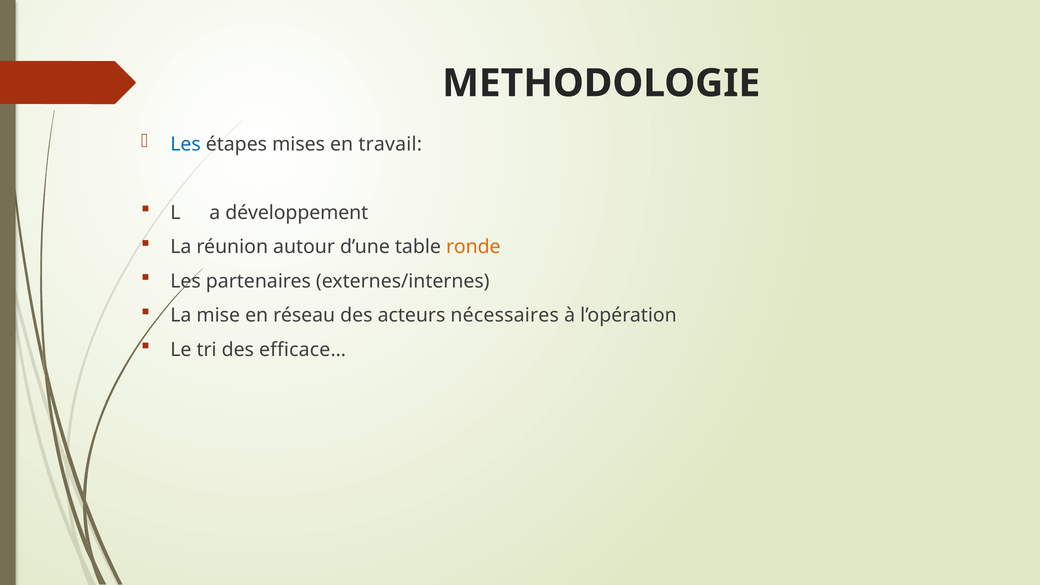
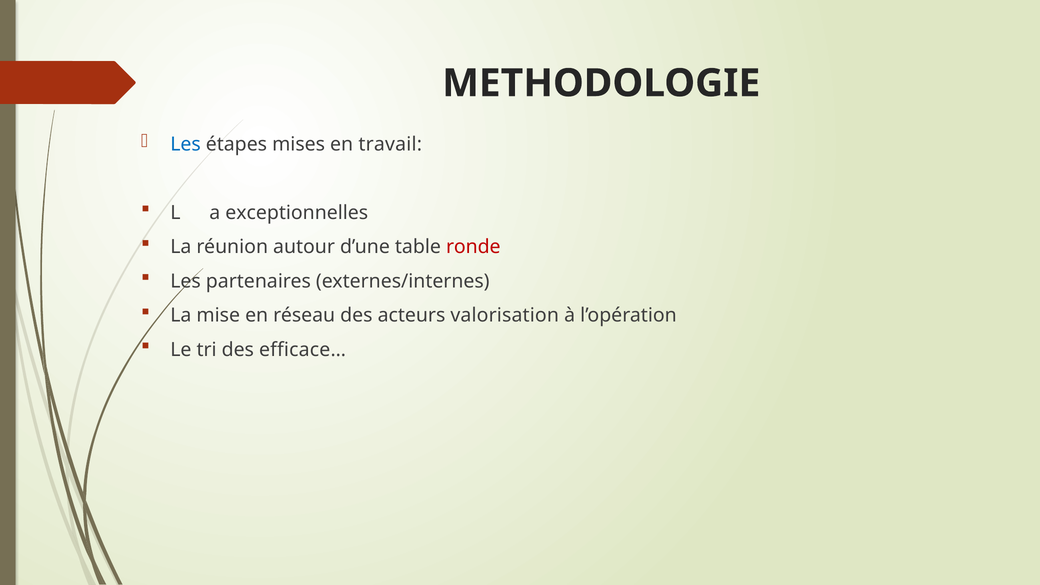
développement: développement -> exceptionnelles
ronde colour: orange -> red
nécessaires: nécessaires -> valorisation
